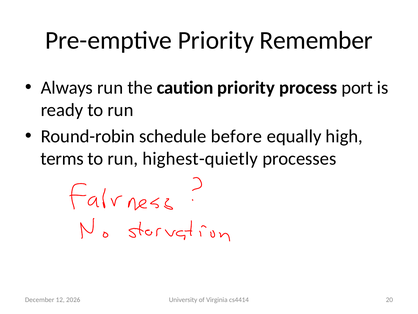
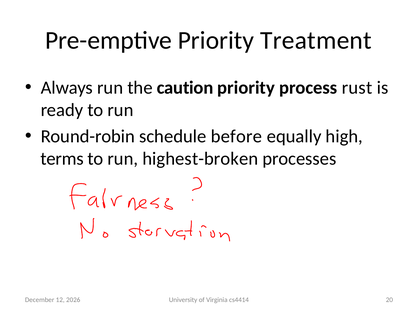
Remember: Remember -> Treatment
port: port -> rust
highest-quietly: highest-quietly -> highest-broken
